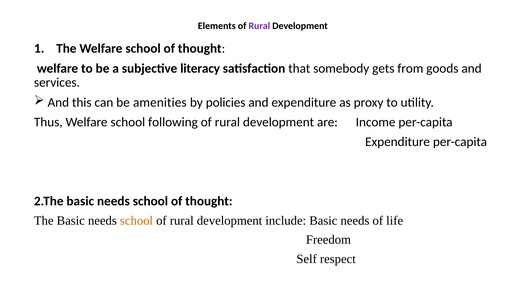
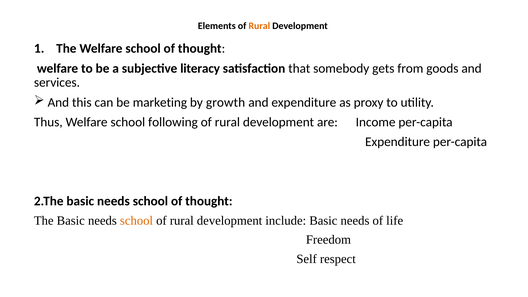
Rural at (259, 26) colour: purple -> orange
amenities: amenities -> marketing
policies: policies -> growth
